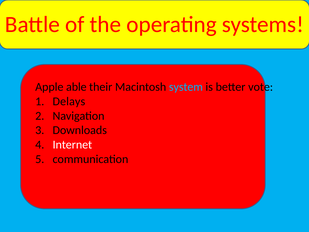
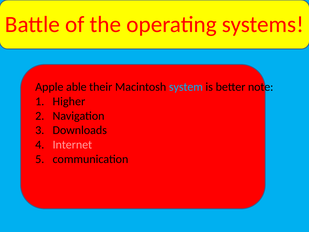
vote: vote -> note
Delays: Delays -> Higher
Internet colour: white -> pink
